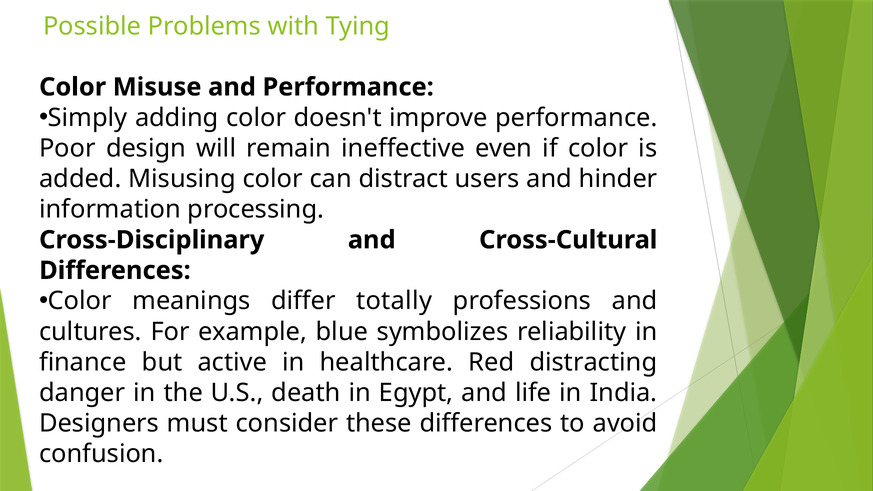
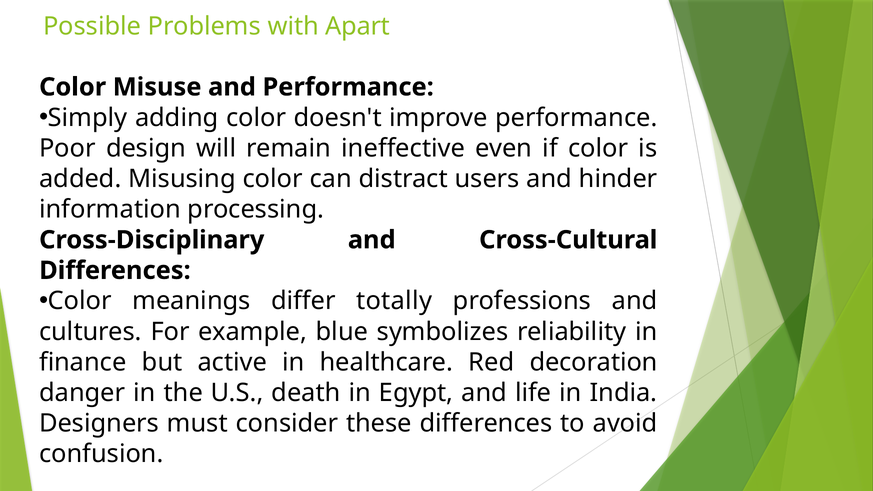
Tying: Tying -> Apart
distracting: distracting -> decoration
